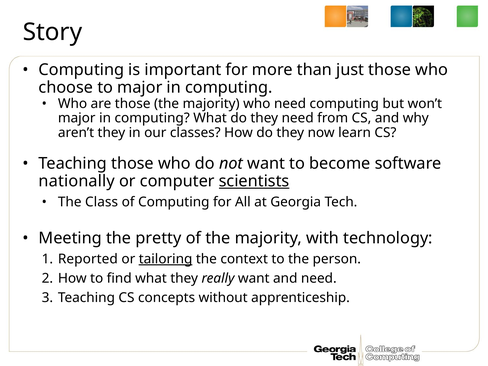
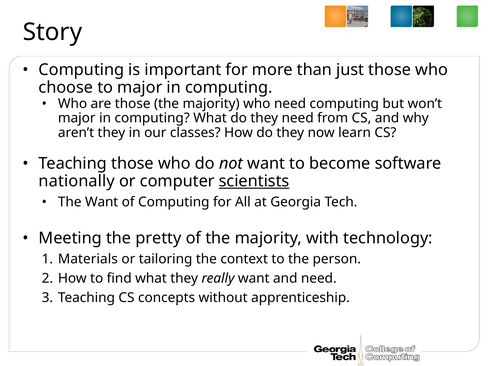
The Class: Class -> Want
Reported: Reported -> Materials
tailoring underline: present -> none
